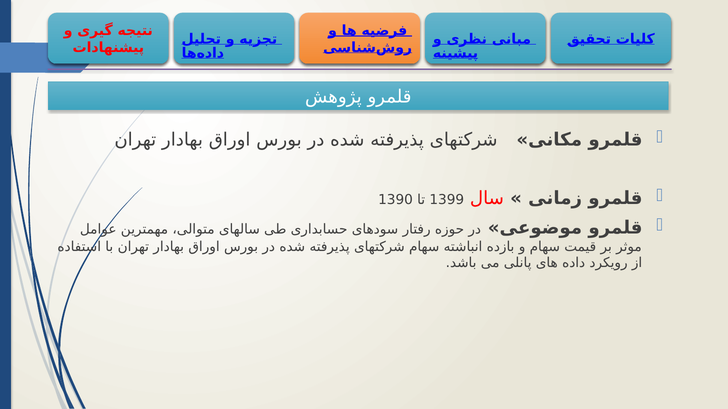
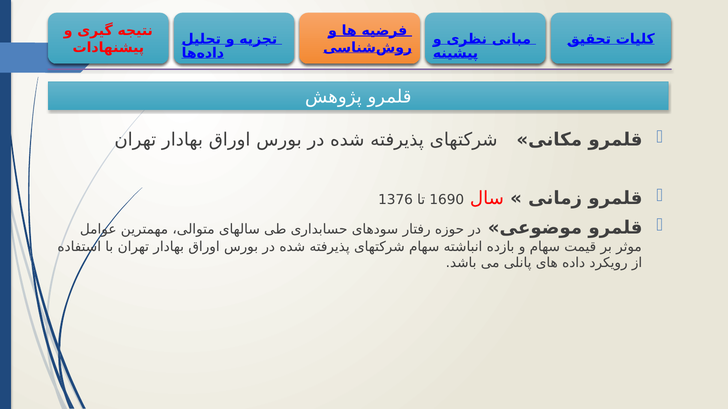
1390: 1390 -> 1376
1399: 1399 -> 1690
